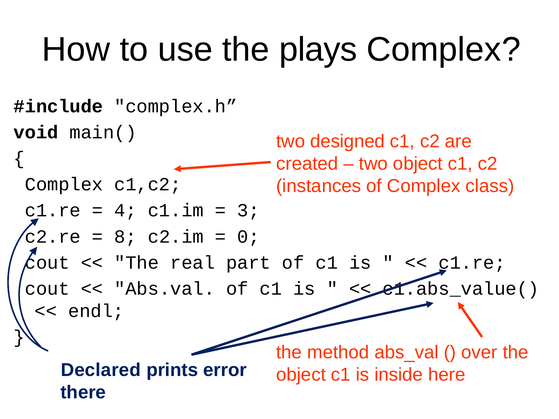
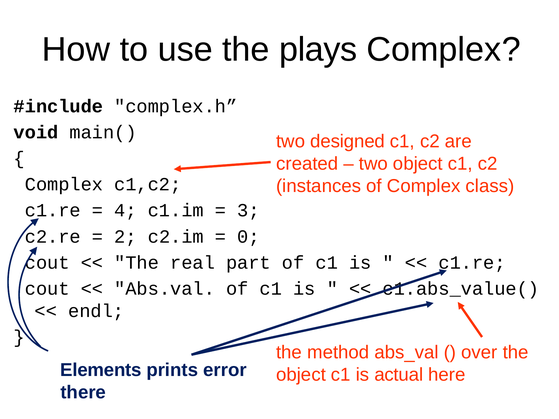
8: 8 -> 2
Declared: Declared -> Elements
inside: inside -> actual
